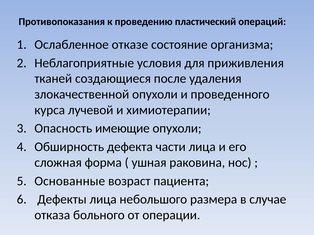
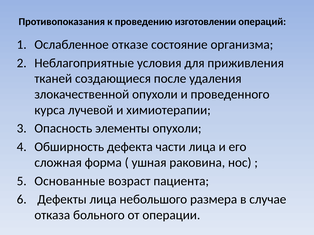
пластический: пластический -> изготовлении
имеющие: имеющие -> элементы
